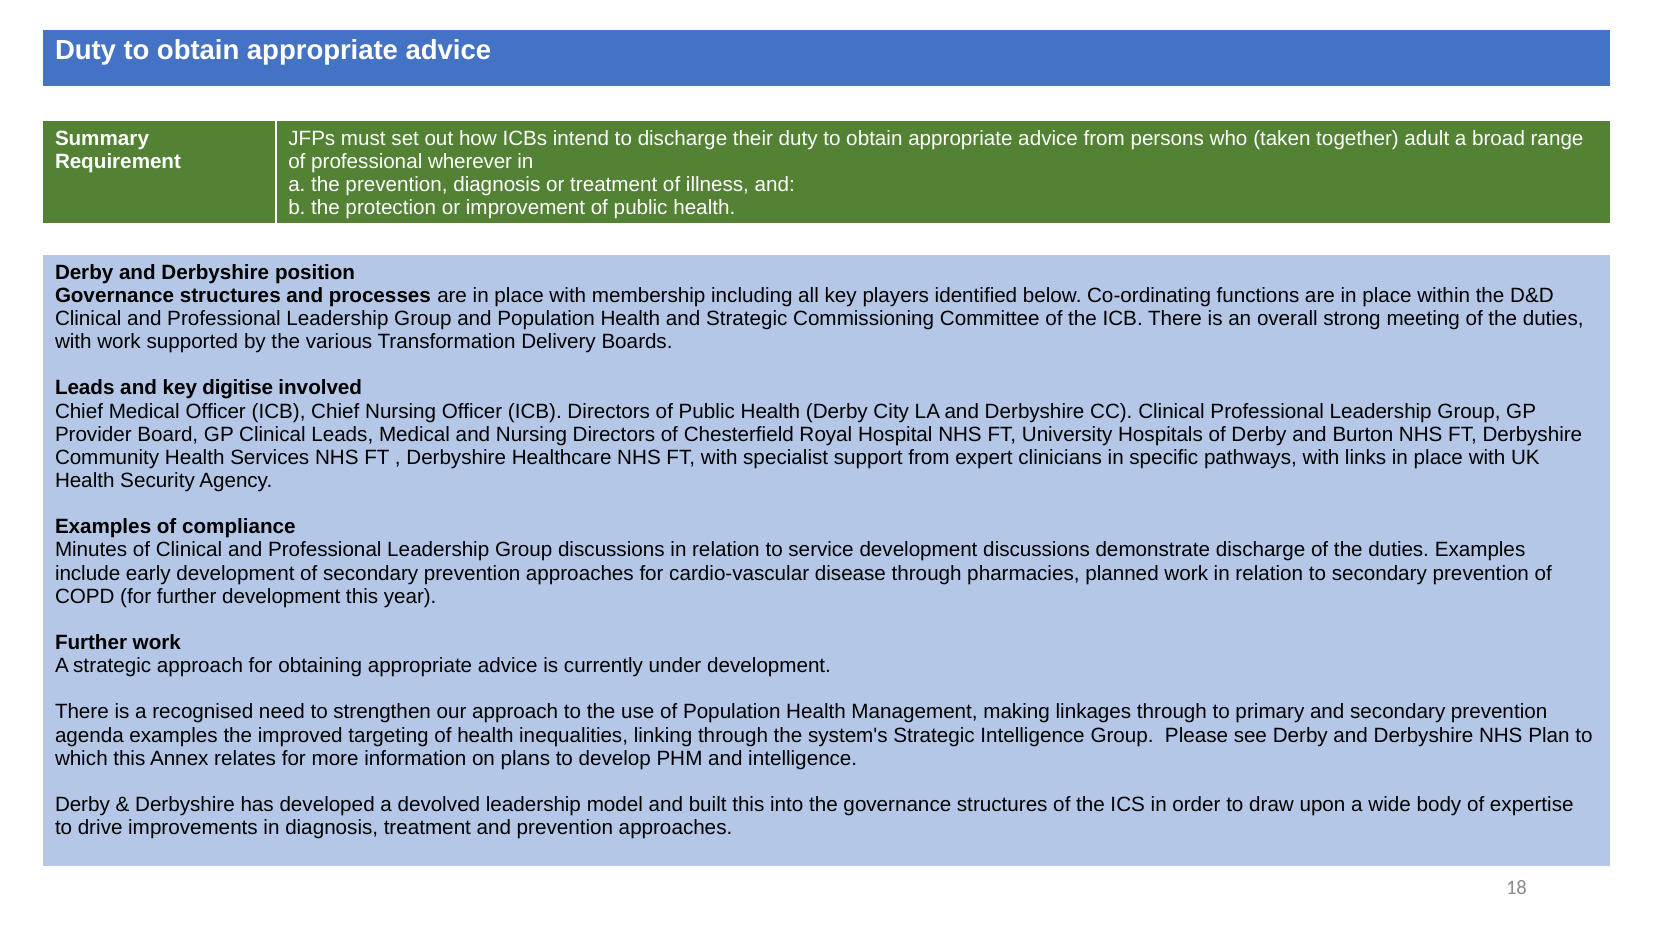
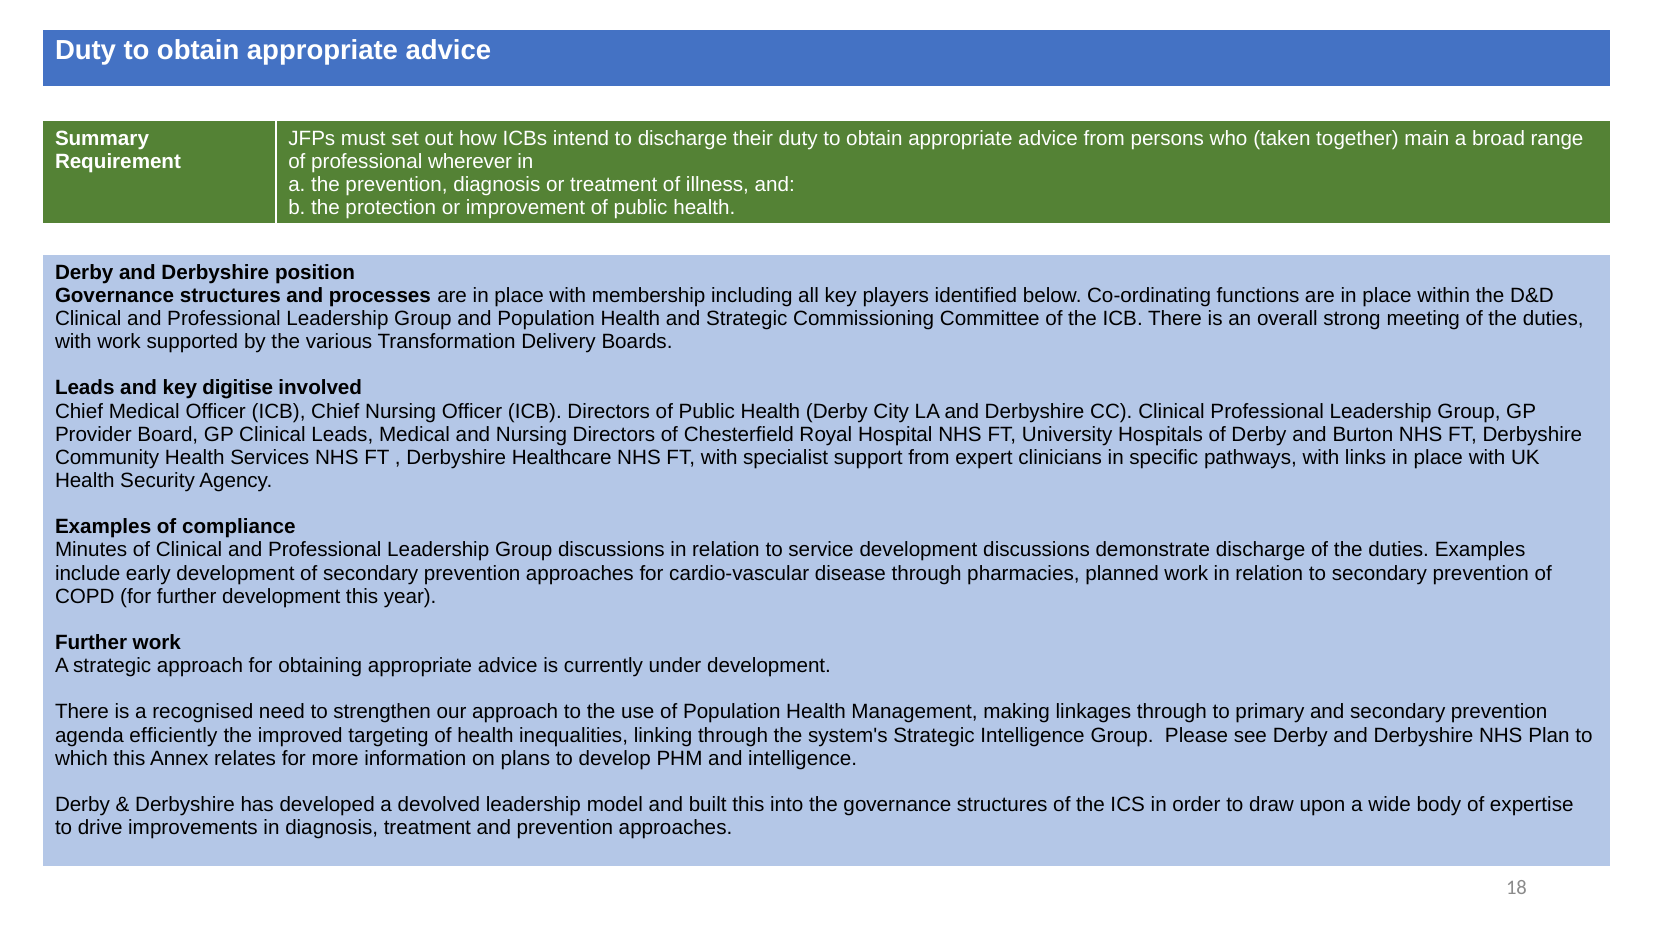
adult: adult -> main
agenda examples: examples -> efficiently
